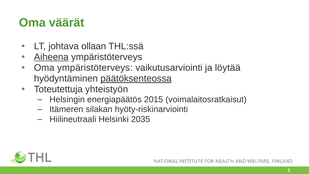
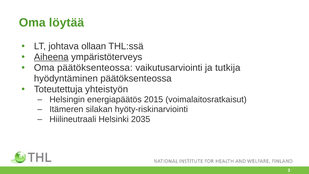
väärät: väärät -> löytää
Oma ympäristöterveys: ympäristöterveys -> päätöksenteossa
löytää: löytää -> tutkija
päätöksenteossa at (136, 78) underline: present -> none
